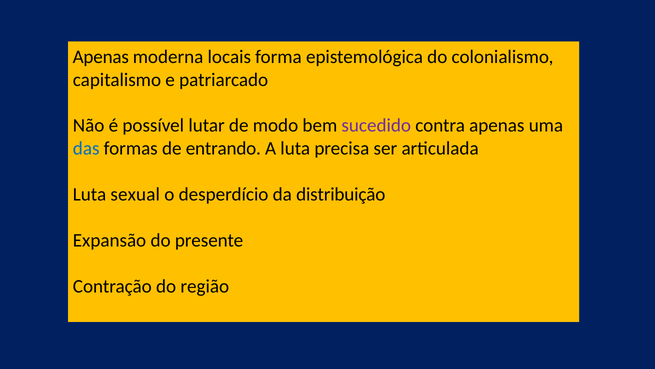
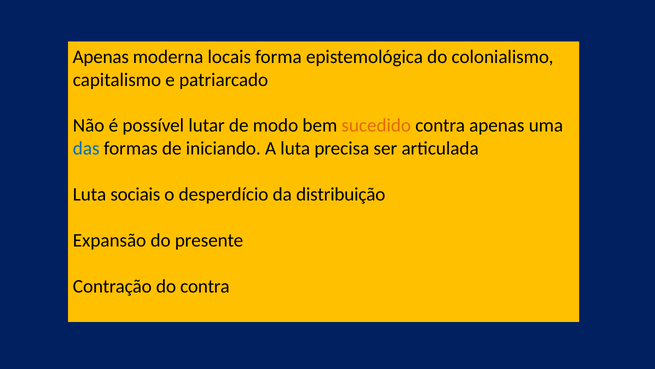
sucedido colour: purple -> orange
entrando: entrando -> iniciando
sexual: sexual -> sociais
do região: região -> contra
